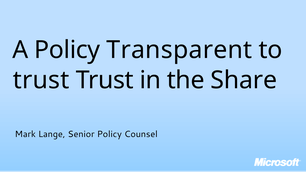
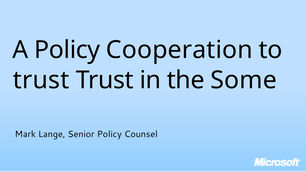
Transparent: Transparent -> Cooperation
Share: Share -> Some
